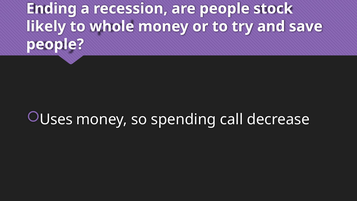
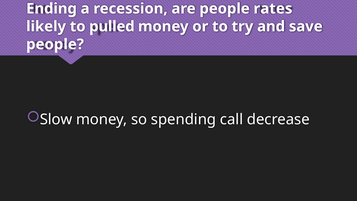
stock: stock -> rates
whole: whole -> pulled
Uses: Uses -> Slow
